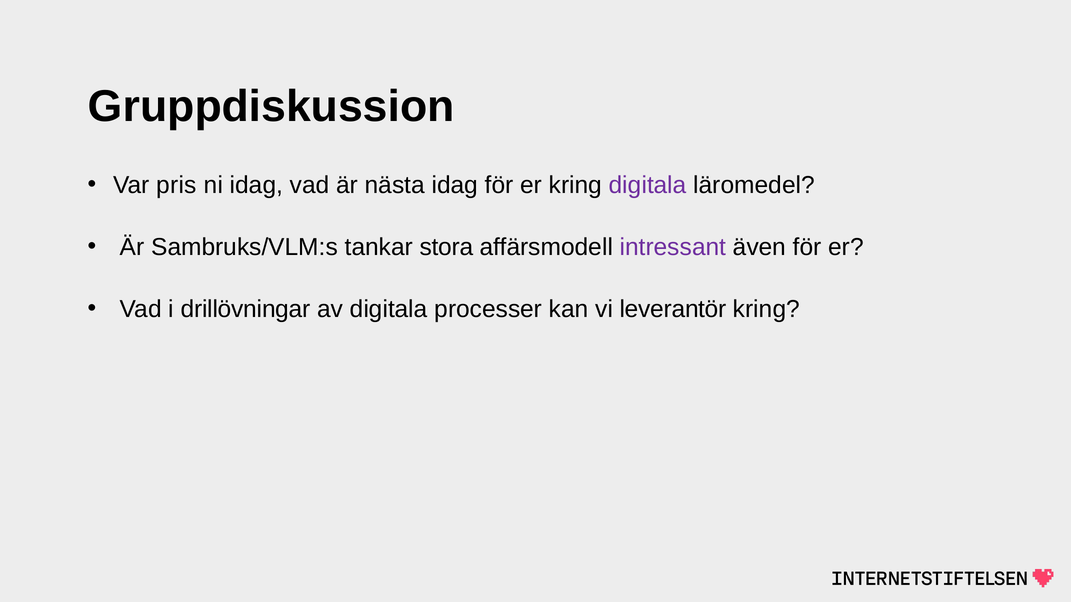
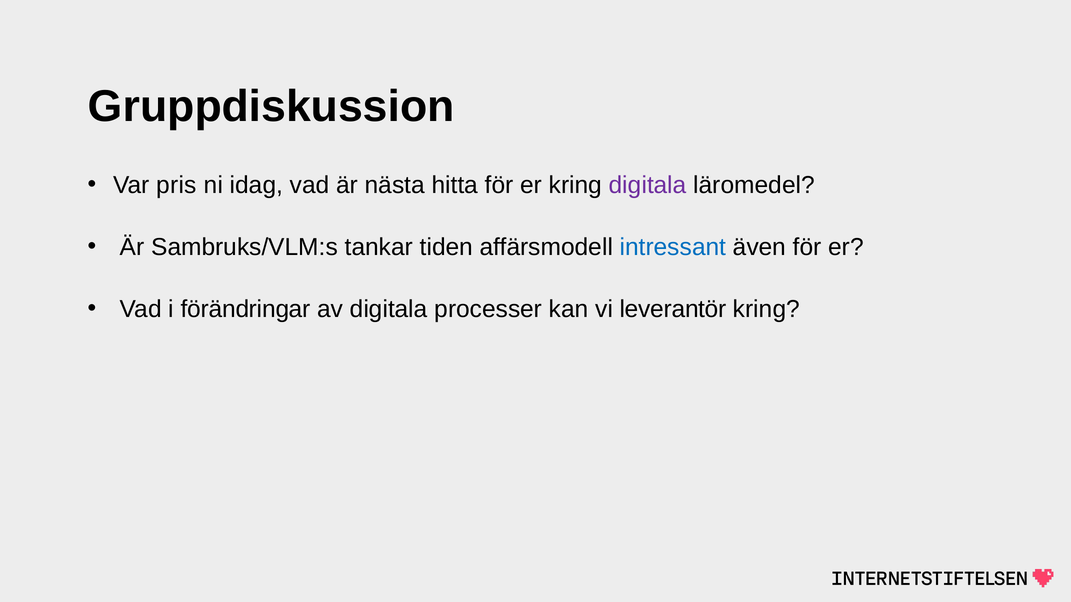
nästa idag: idag -> hitta
stora: stora -> tiden
intressant colour: purple -> blue
drillövningar: drillövningar -> förändringar
